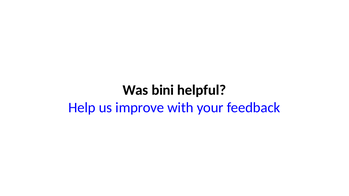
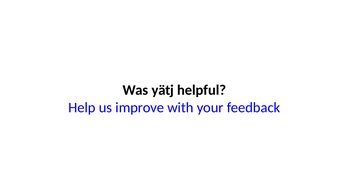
bini: bini -> yätj
